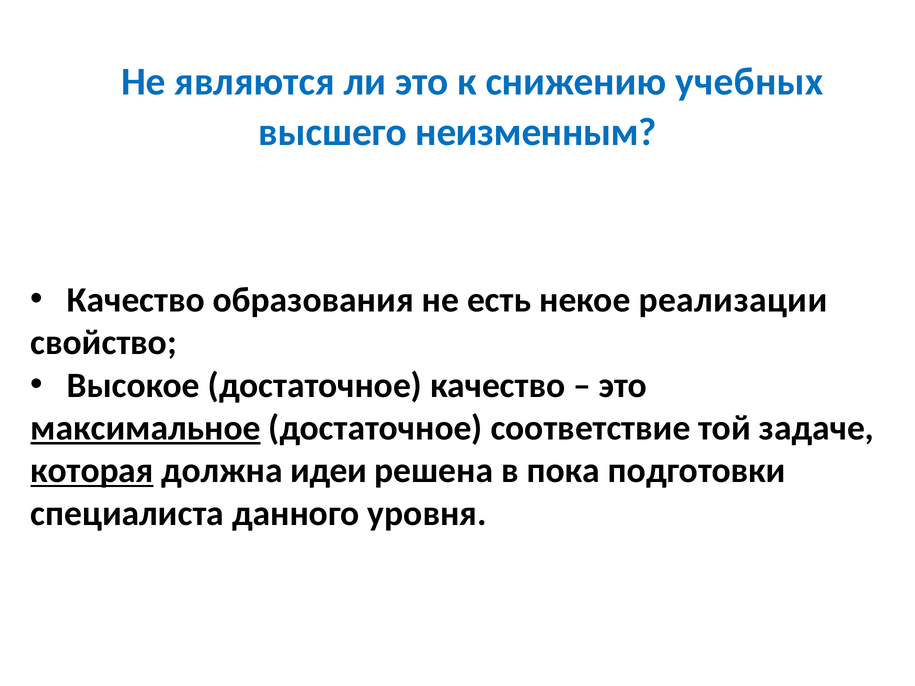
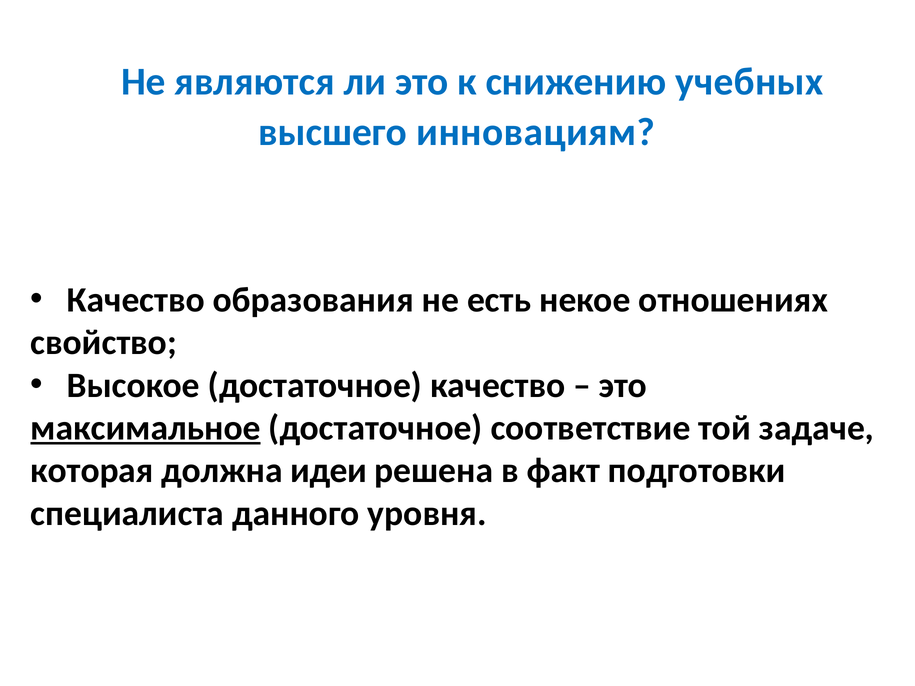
неизменным: неизменным -> инновациям
реализации: реализации -> отношениях
которая underline: present -> none
пока: пока -> факт
